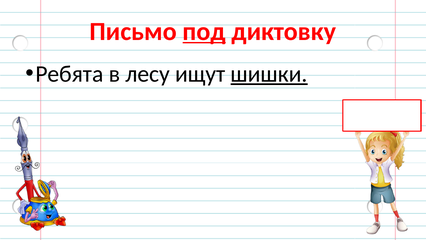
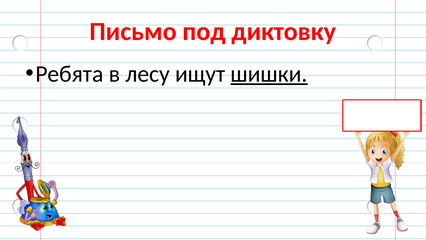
под underline: present -> none
